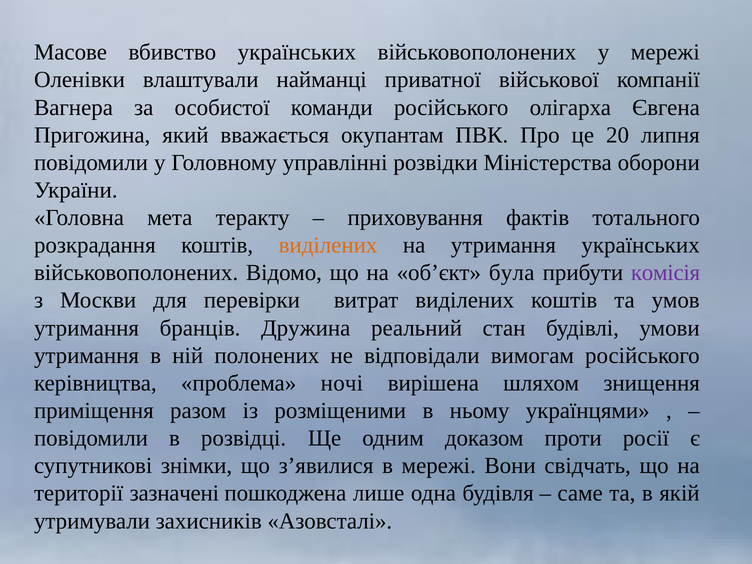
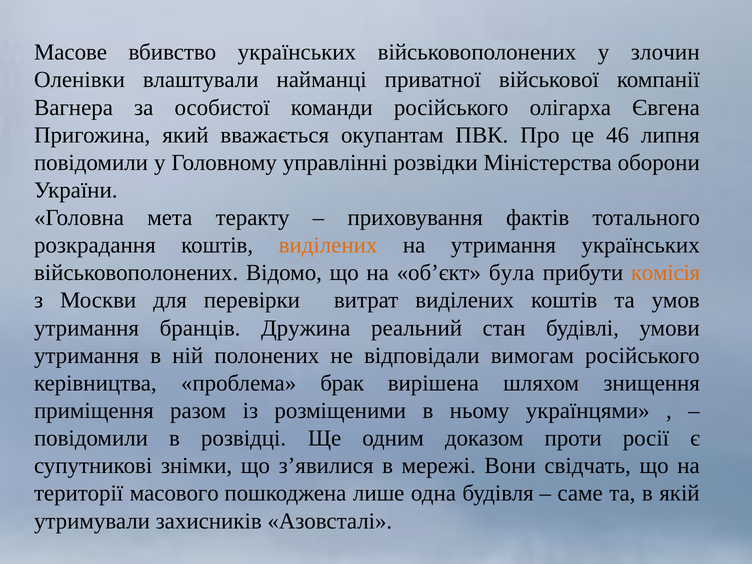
у мережі: мережі -> злочин
20: 20 -> 46
комісія colour: purple -> orange
ночі: ночі -> брак
зазначені: зазначені -> масового
